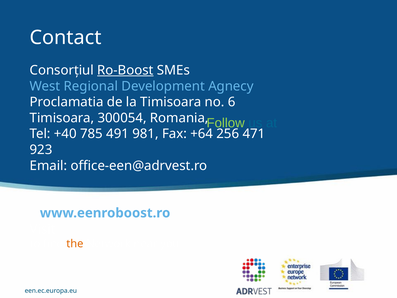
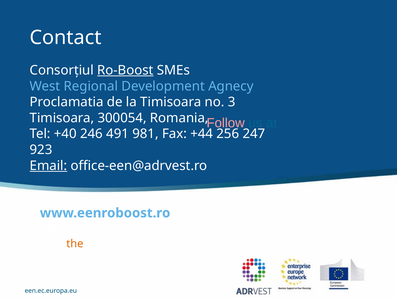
6: 6 -> 3
Follow colour: light green -> pink
785: 785 -> 246
+64: +64 -> +44
471: 471 -> 247
Email underline: none -> present
